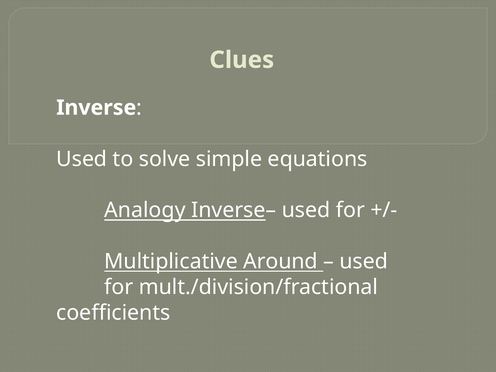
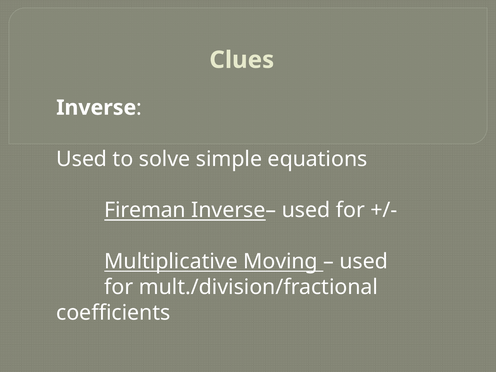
Analogy: Analogy -> Fireman
Around: Around -> Moving
